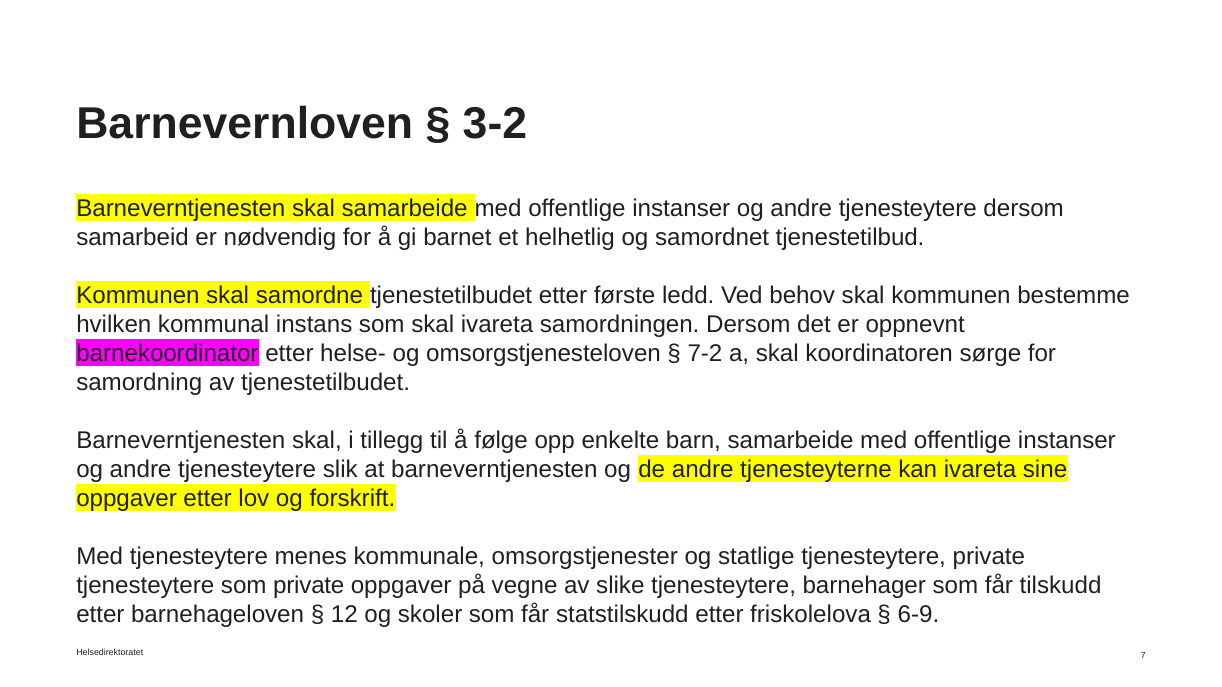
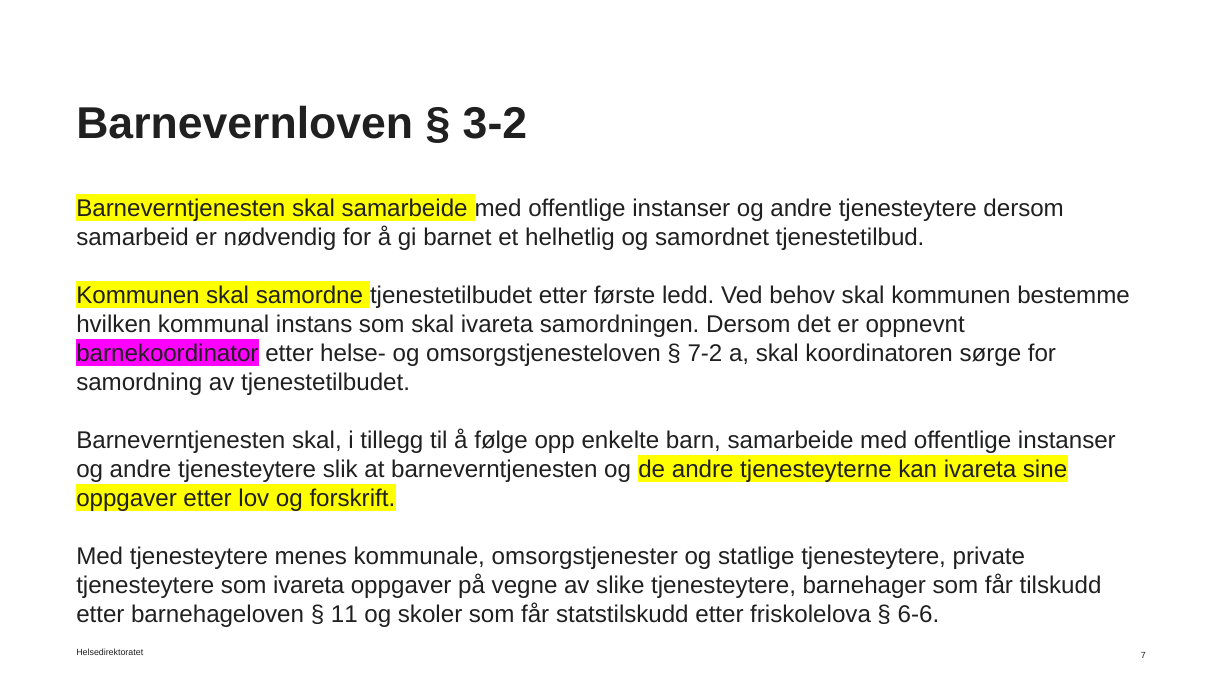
som private: private -> ivareta
12: 12 -> 11
6-9: 6-9 -> 6-6
